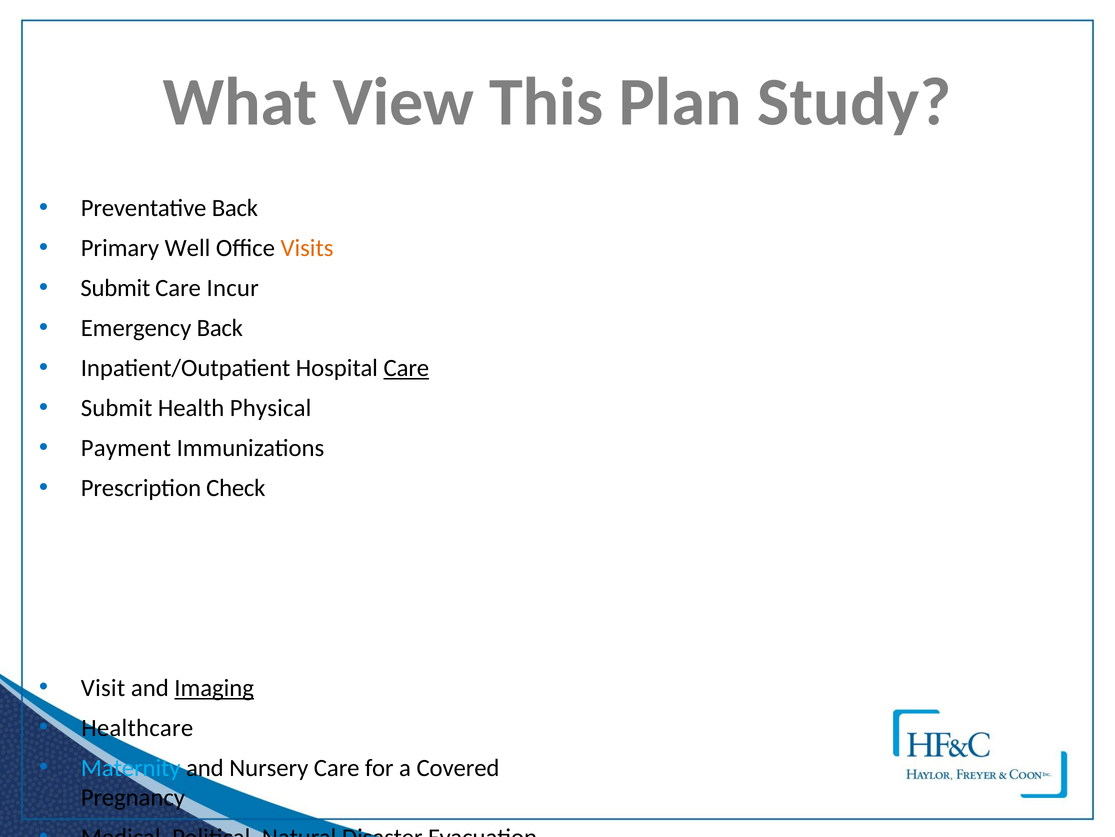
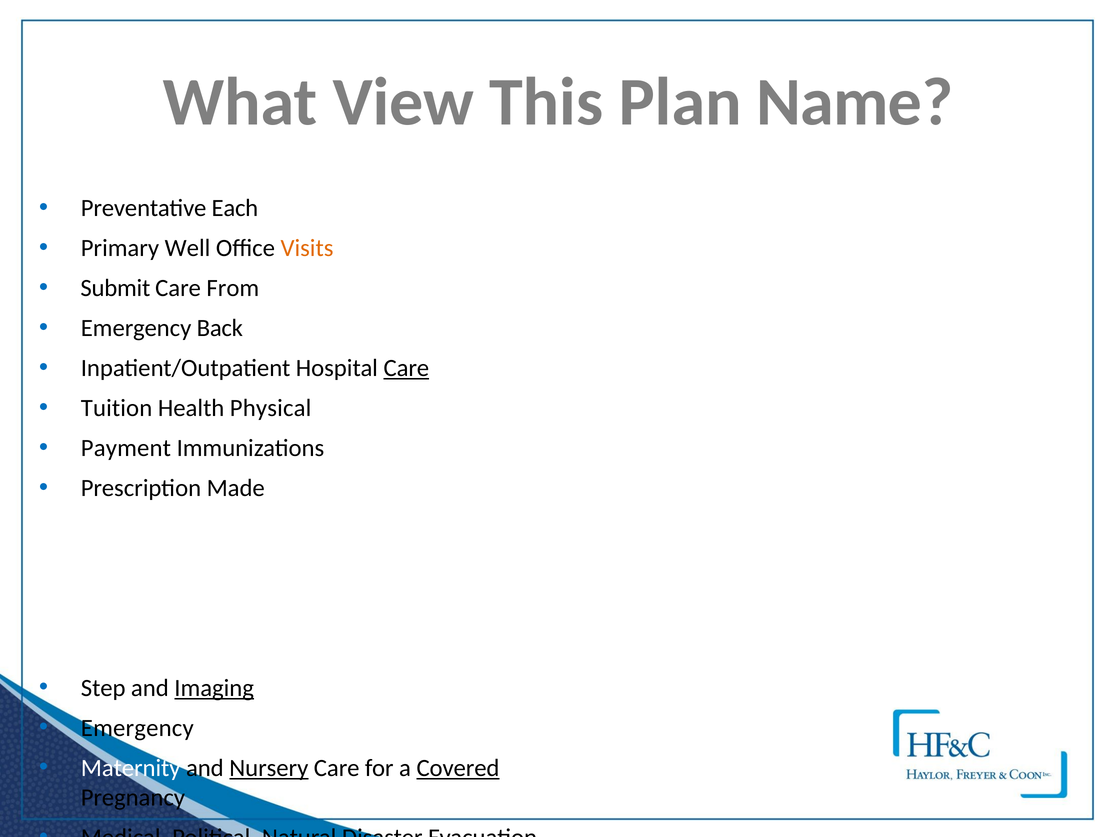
Study: Study -> Name
Preventative Back: Back -> Each
Incur: Incur -> From
Submit at (117, 408): Submit -> Tuition
Check: Check -> Made
Visit: Visit -> Step
Healthcare at (137, 727): Healthcare -> Emergency
Maternity colour: light blue -> white
Nursery underline: none -> present
Covered underline: none -> present
